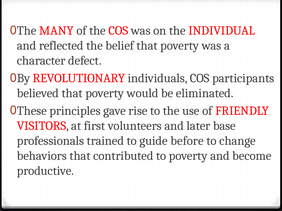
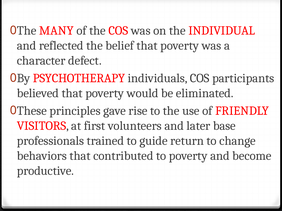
REVOLUTIONARY: REVOLUTIONARY -> PSYCHOTHERAPY
before: before -> return
